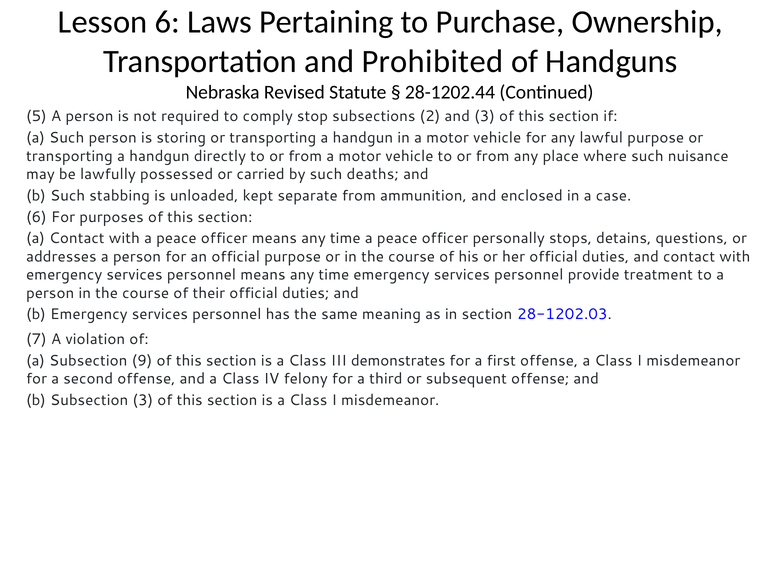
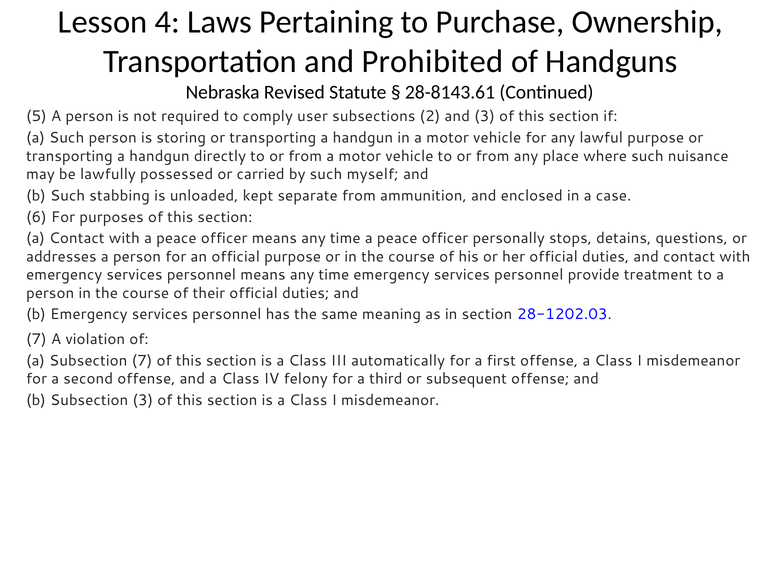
Lesson 6: 6 -> 4
28-1202.44: 28-1202.44 -> 28-8143.61
stop: stop -> user
deaths: deaths -> myself
Subsection 9: 9 -> 7
demonstrates: demonstrates -> automatically
